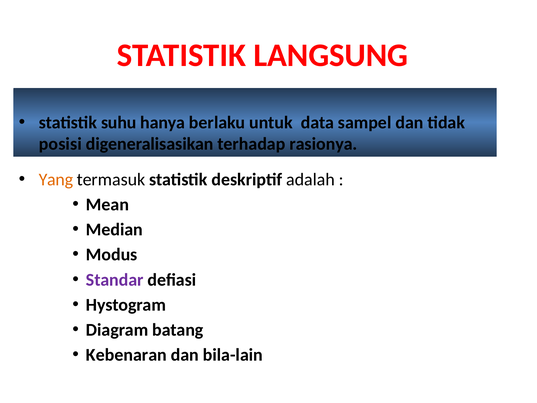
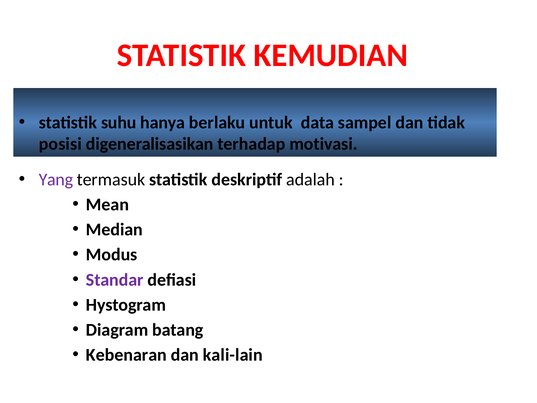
LANGSUNG: LANGSUNG -> KEMUDIAN
rasionya: rasionya -> motivasi
Yang colour: orange -> purple
bila-lain: bila-lain -> kali-lain
